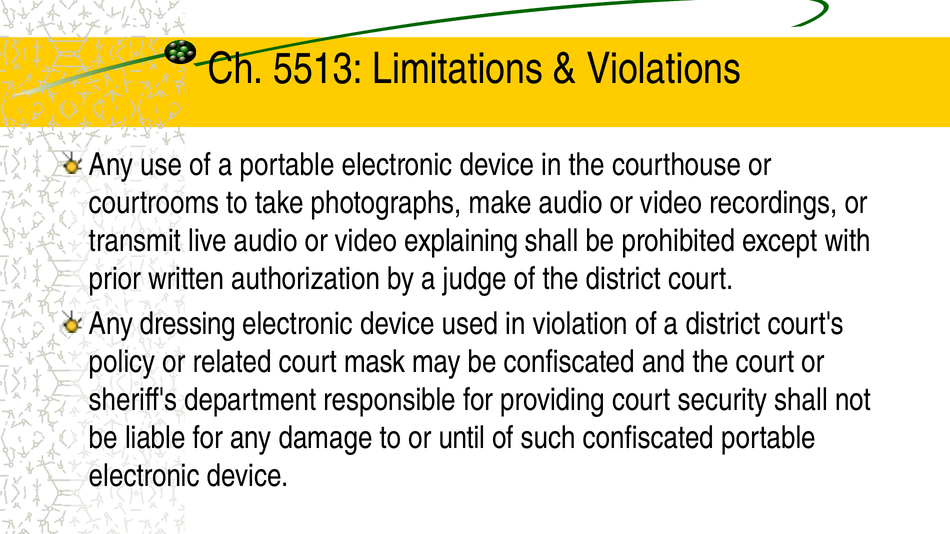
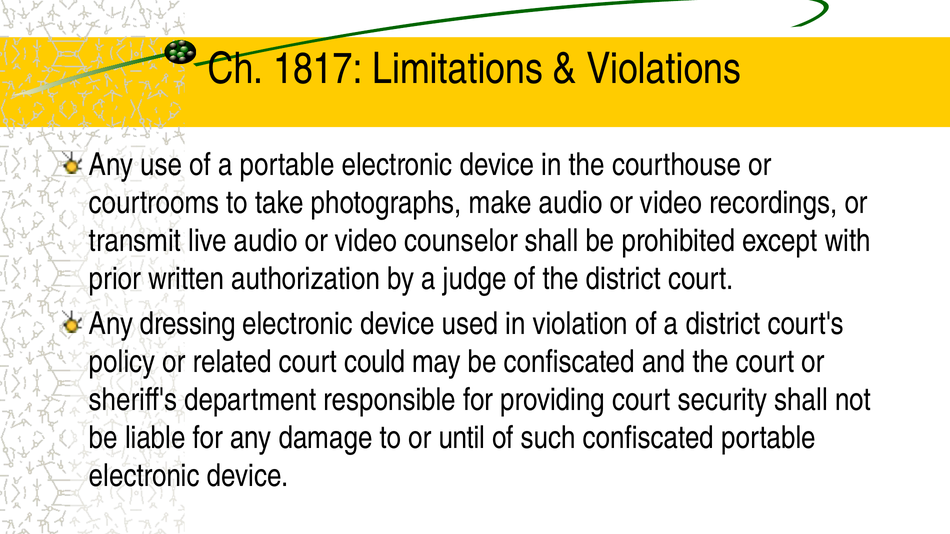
5513: 5513 -> 1817
explaining: explaining -> counselor
mask: mask -> could
